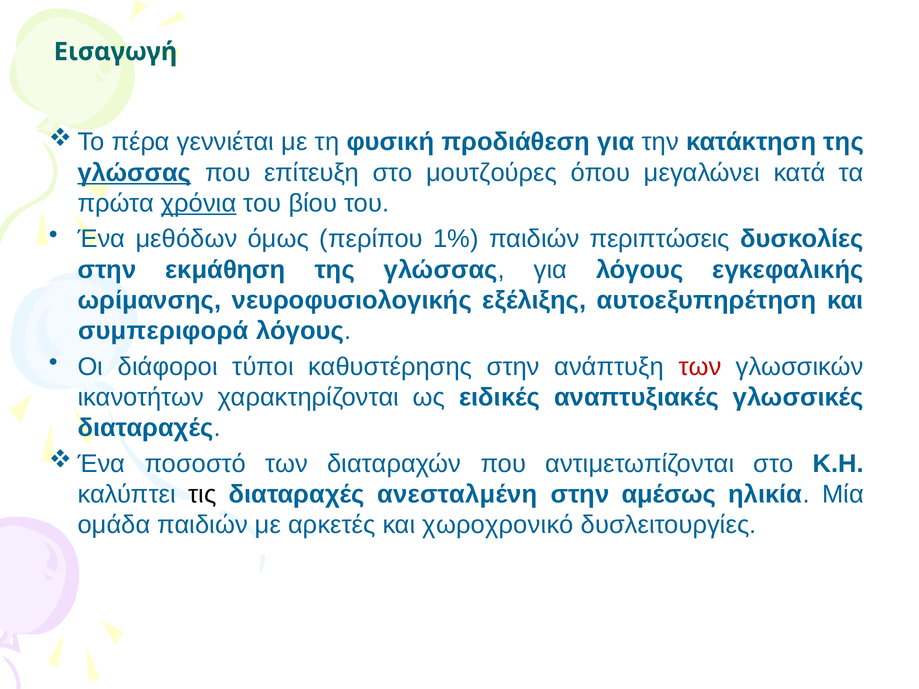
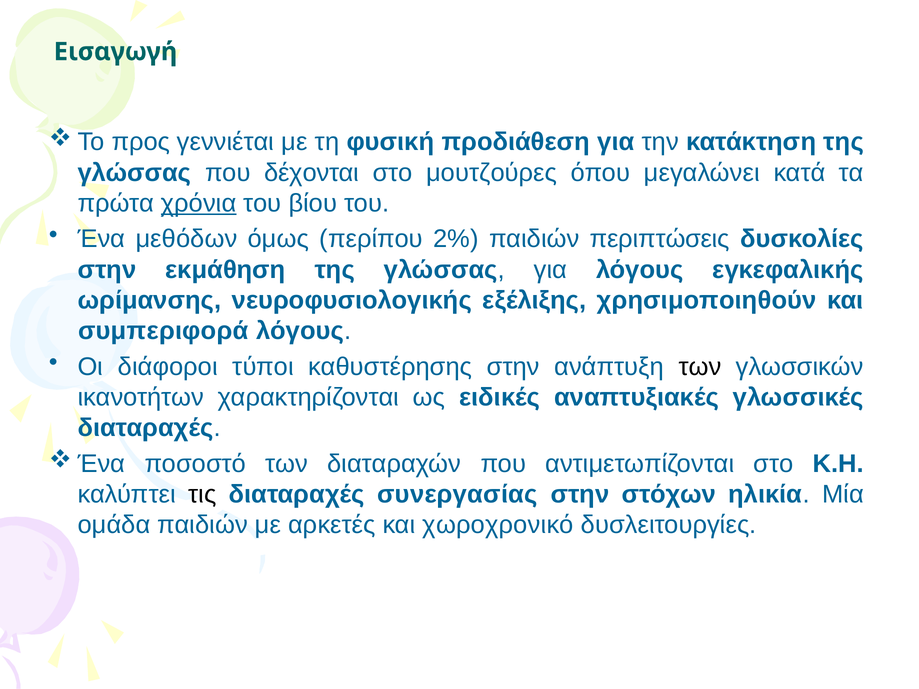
πέρα: πέρα -> προς
γλώσσας at (134, 173) underline: present -> none
επίτευξη: επίτευξη -> δέχονται
1%: 1% -> 2%
αυτοεξυπηρέτηση: αυτοεξυπηρέτηση -> χρησιμοποιηθούν
των at (700, 367) colour: red -> black
ανεσταλμένη: ανεσταλμένη -> συνεργασίας
αμέσως: αμέσως -> στόχων
